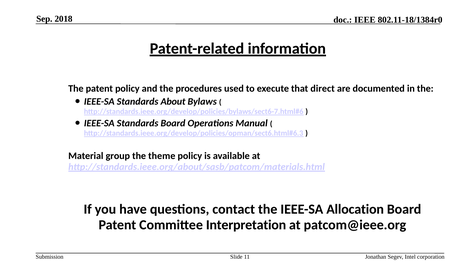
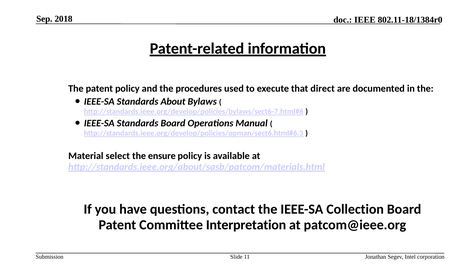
group: group -> select
theme: theme -> ensure
Allocation: Allocation -> Collection
